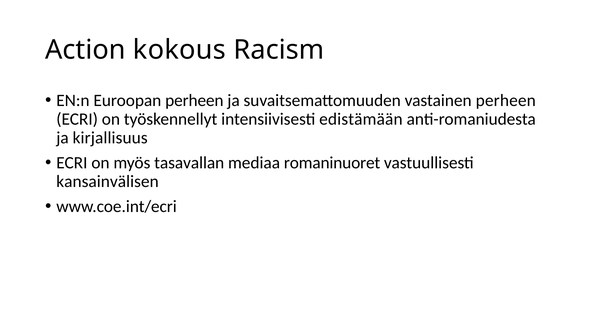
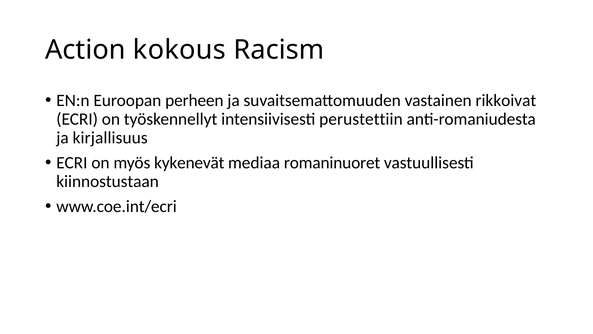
vastainen perheen: perheen -> rikkoivat
edistämään: edistämään -> perustettiin
tasavallan: tasavallan -> kykenevät
kansainvälisen: kansainvälisen -> kiinnostustaan
